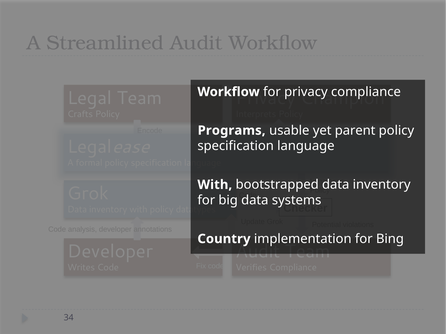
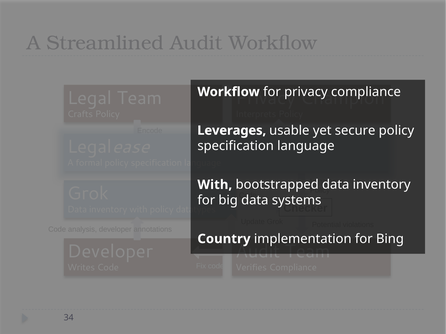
Programs: Programs -> Leverages
parent: parent -> secure
